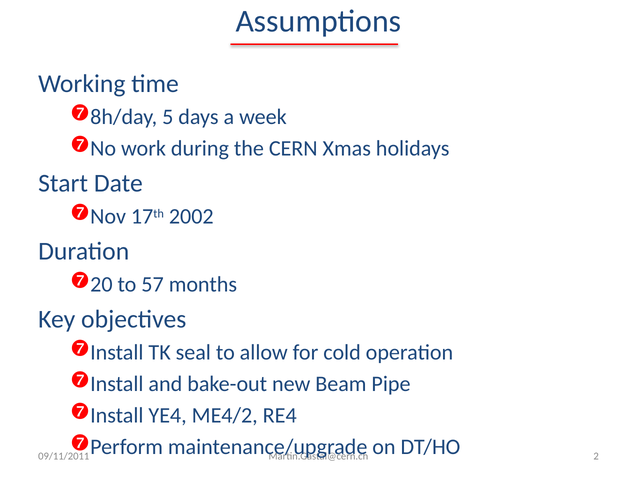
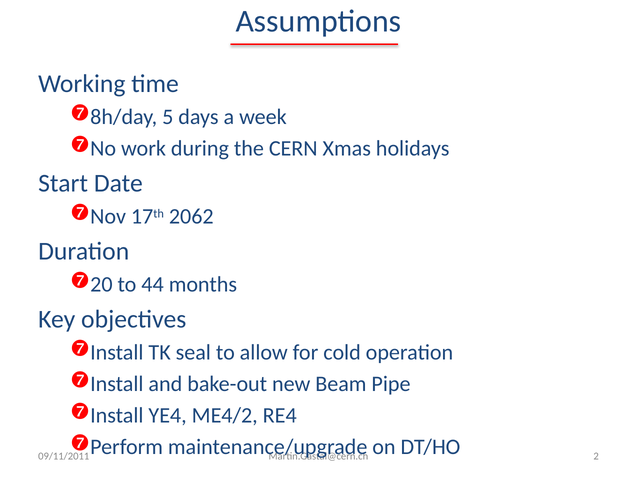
2002: 2002 -> 2062
57: 57 -> 44
